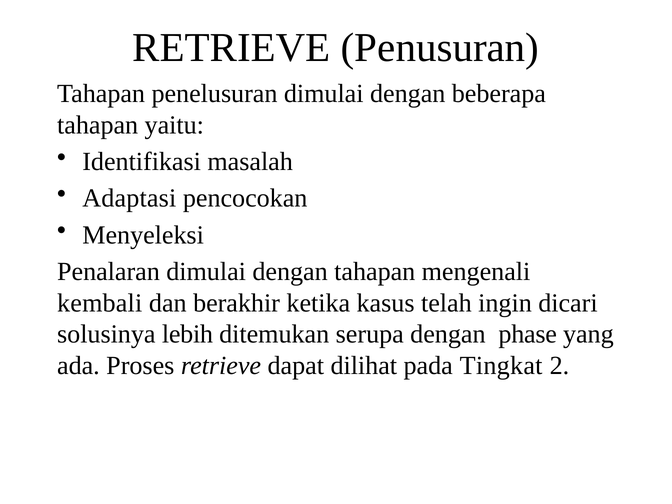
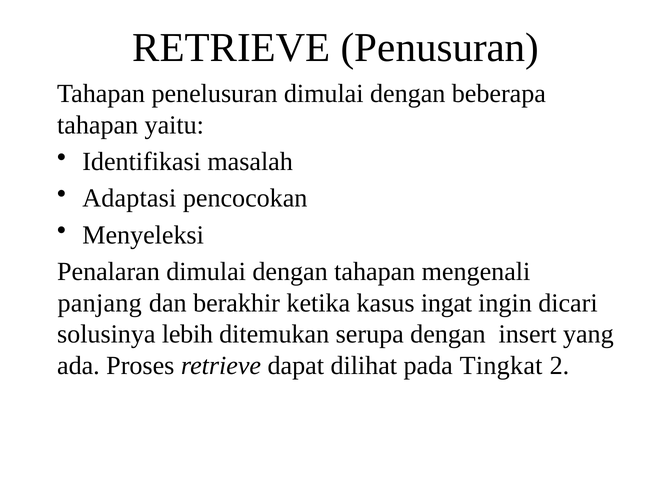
kembali: kembali -> panjang
telah: telah -> ingat
phase: phase -> insert
